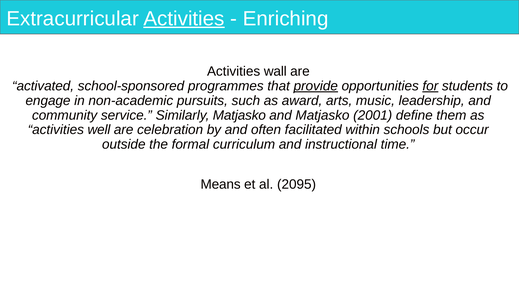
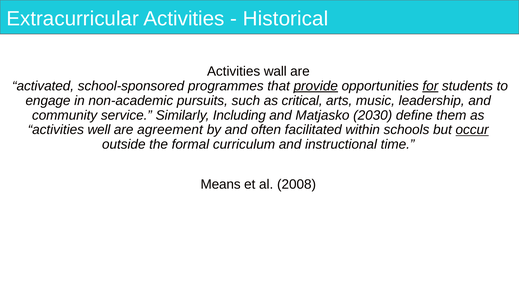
Activities at (184, 19) underline: present -> none
Enriching: Enriching -> Historical
award: award -> critical
Similarly Matjasko: Matjasko -> Including
2001: 2001 -> 2030
celebration: celebration -> agreement
occur underline: none -> present
2095: 2095 -> 2008
